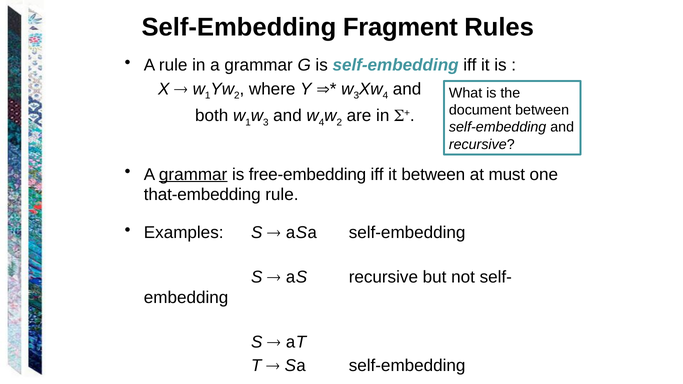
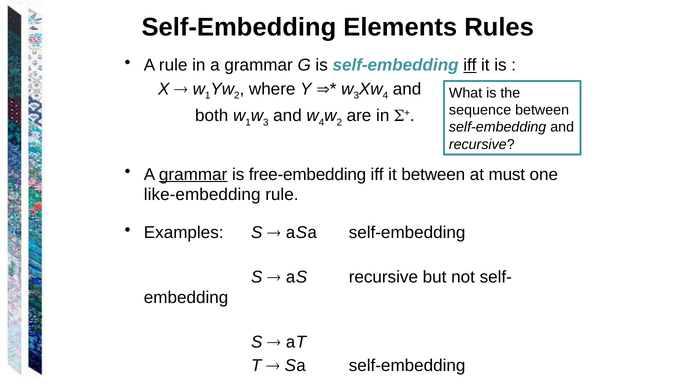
Fragment: Fragment -> Elements
iff at (470, 65) underline: none -> present
document: document -> sequence
that-embedding: that-embedding -> like-embedding
